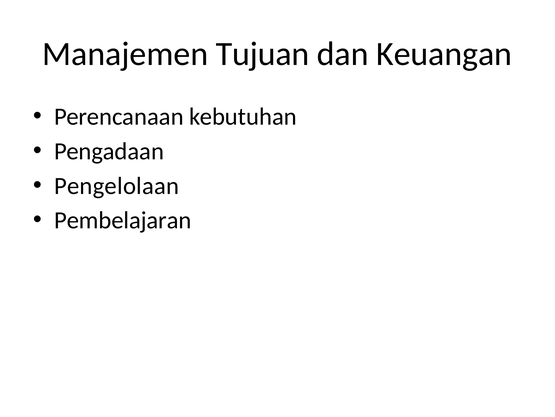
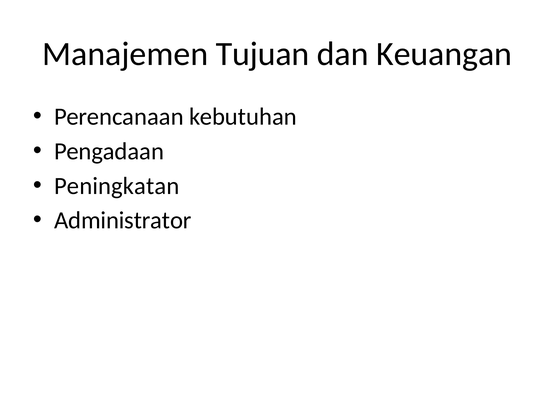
Pengelolaan: Pengelolaan -> Peningkatan
Pembelajaran: Pembelajaran -> Administrator
